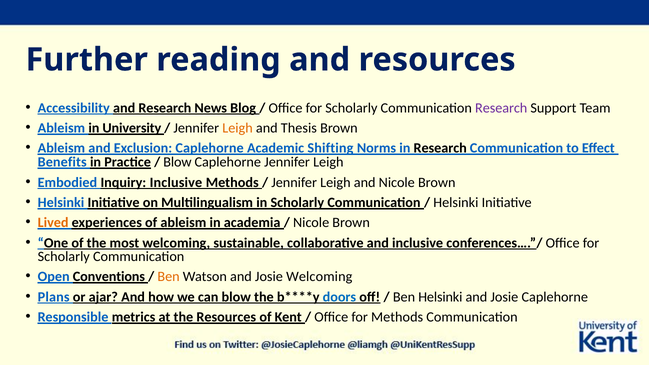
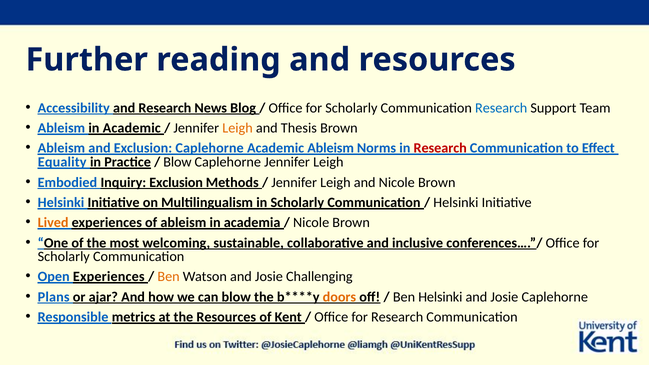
Research at (501, 108) colour: purple -> blue
in University: University -> Academic
Academic Shifting: Shifting -> Ableism
Research at (440, 148) colour: black -> red
Benefits: Benefits -> Equality
Inquiry Inclusive: Inclusive -> Exclusion
Open Conventions: Conventions -> Experiences
Josie Welcoming: Welcoming -> Challenging
doors colour: blue -> orange
for Methods: Methods -> Research
